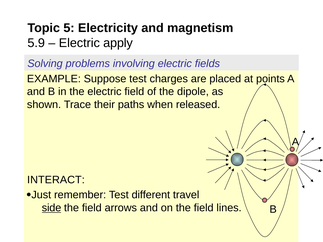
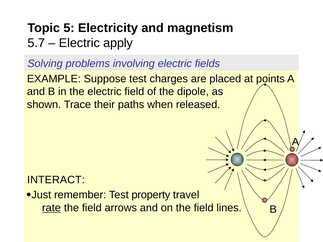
5.9: 5.9 -> 5.7
different: different -> property
side: side -> rate
